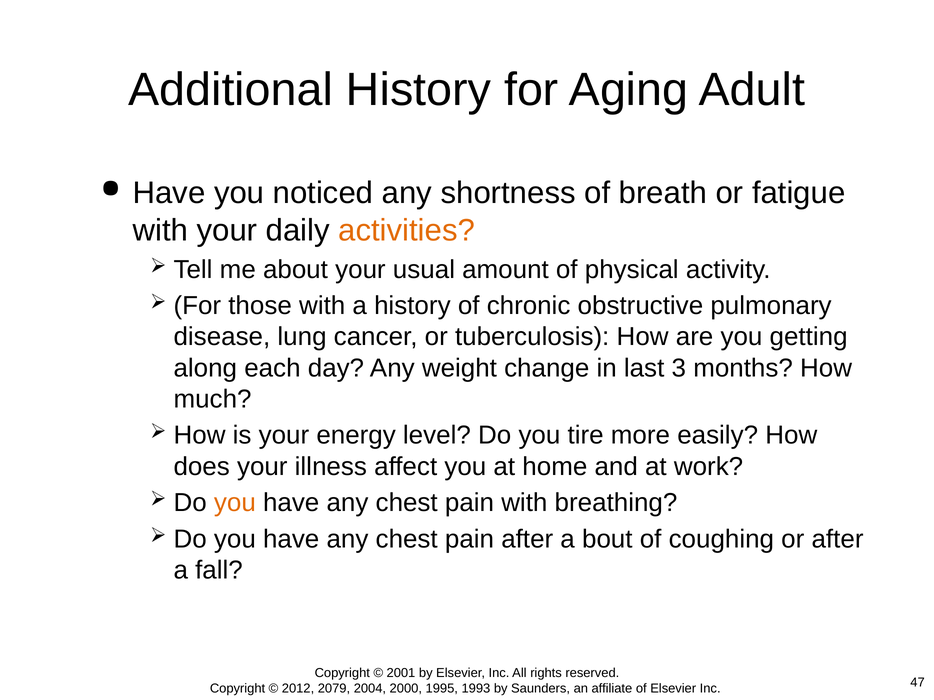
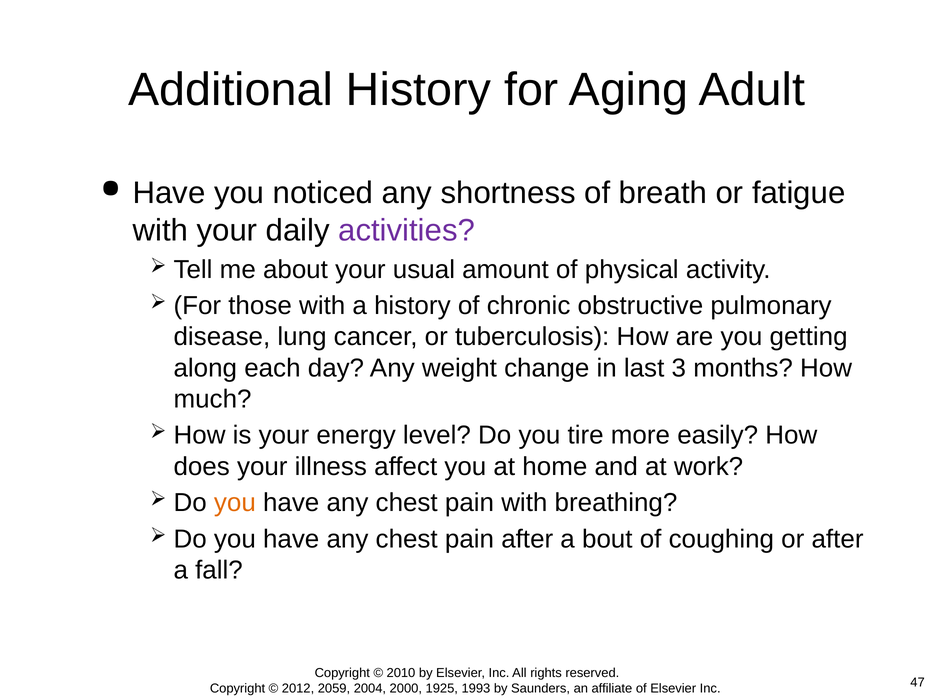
activities colour: orange -> purple
2001: 2001 -> 2010
2079: 2079 -> 2059
1995: 1995 -> 1925
